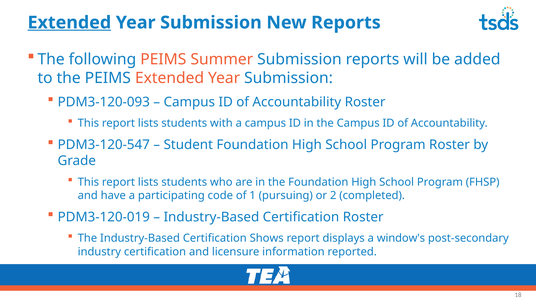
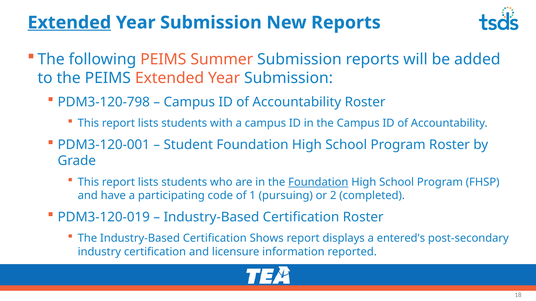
PDM3-120-093: PDM3-120-093 -> PDM3-120-798
PDM3-120-547: PDM3-120-547 -> PDM3-120-001
Foundation at (318, 182) underline: none -> present
window's: window's -> entered's
